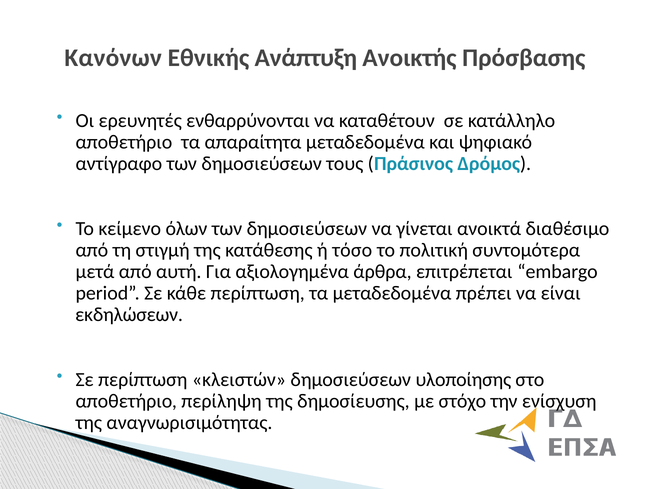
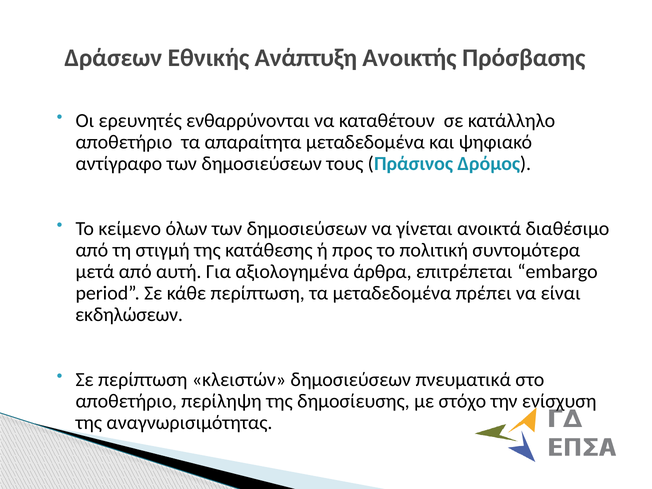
Κανόνων: Κανόνων -> Δράσεων
τόσο: τόσο -> προς
υλοποίησης: υλοποίησης -> πνευματικά
